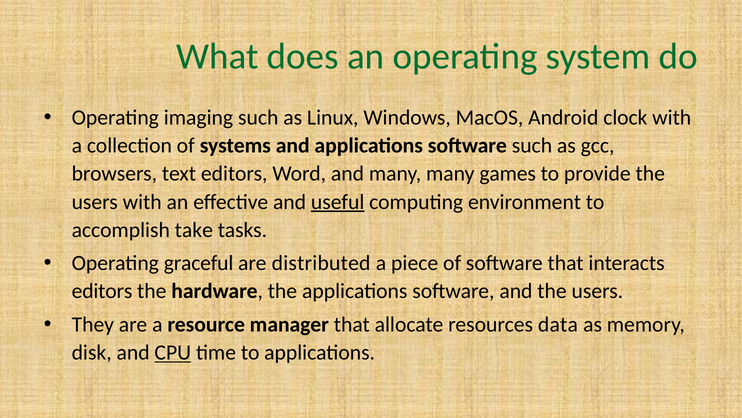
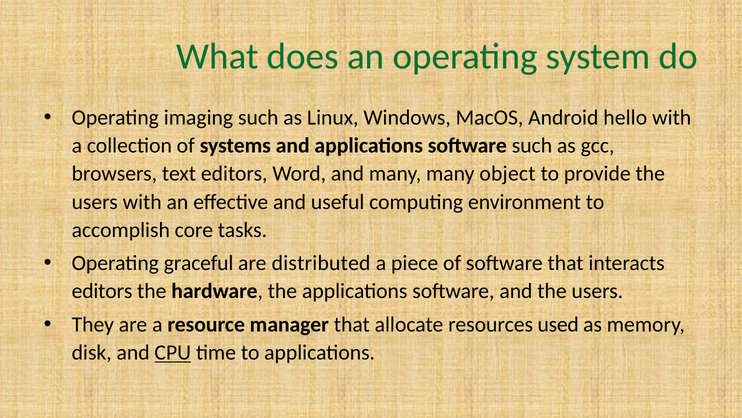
clock: clock -> hello
games: games -> object
useful underline: present -> none
take: take -> core
data: data -> used
